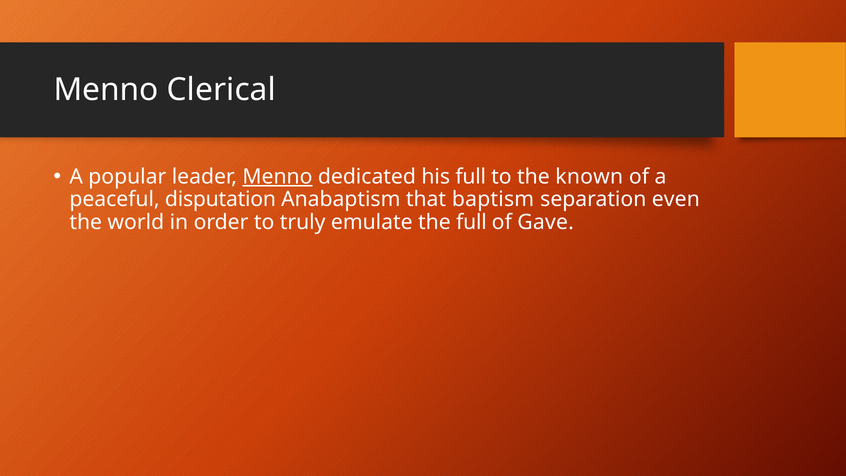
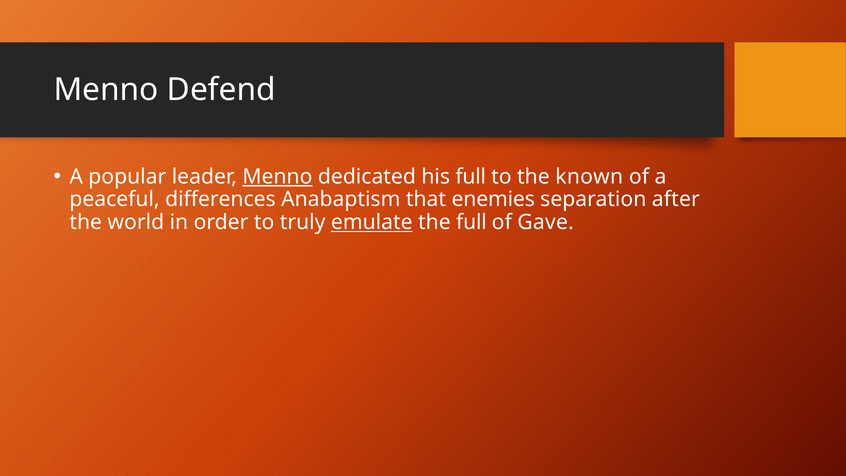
Clerical: Clerical -> Defend
disputation: disputation -> differences
baptism: baptism -> enemies
even: even -> after
emulate underline: none -> present
